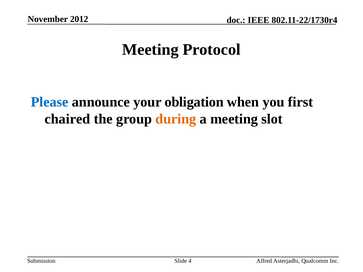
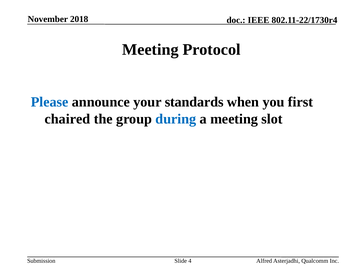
2012: 2012 -> 2018
obligation: obligation -> standards
during colour: orange -> blue
